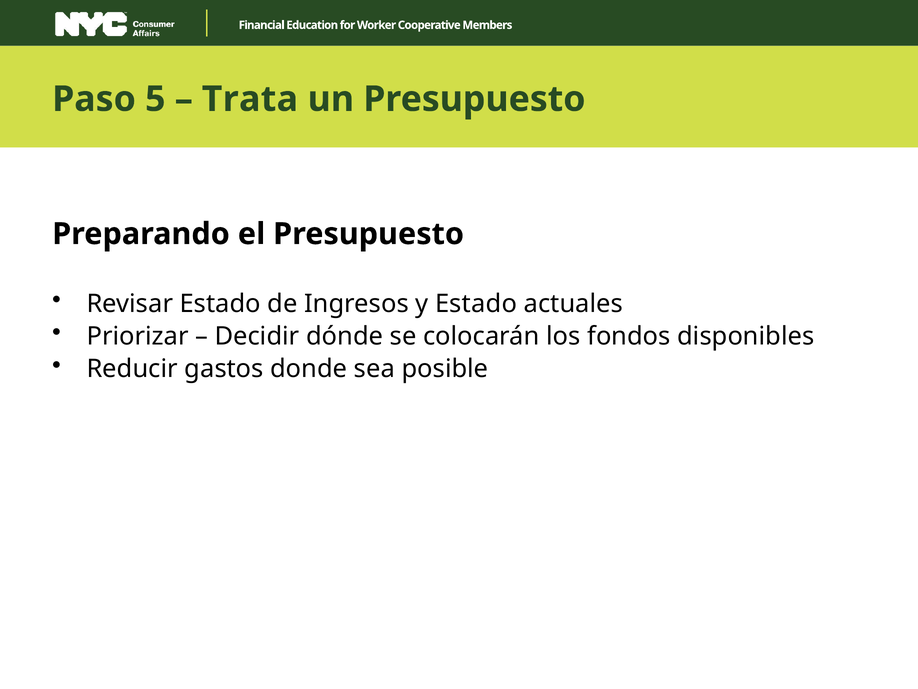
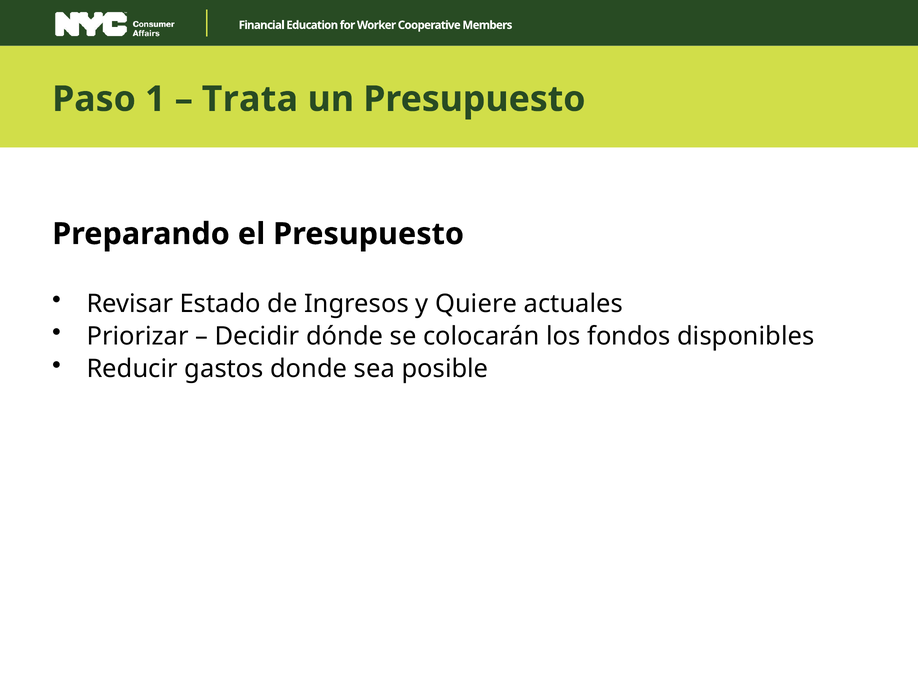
5: 5 -> 1
y Estado: Estado -> Quiere
